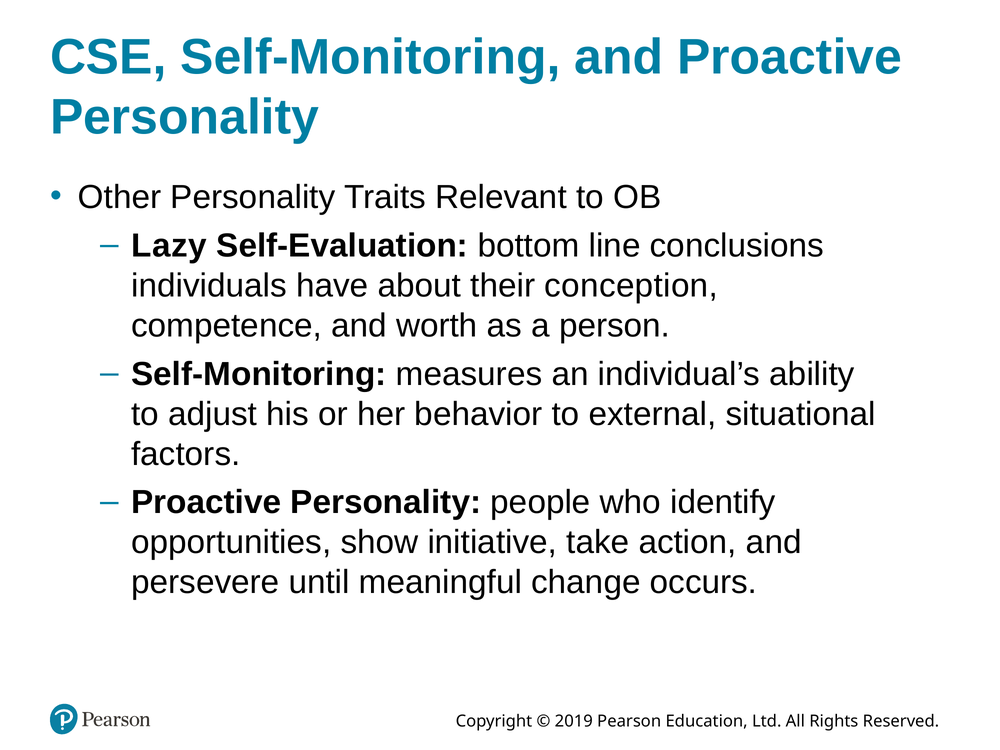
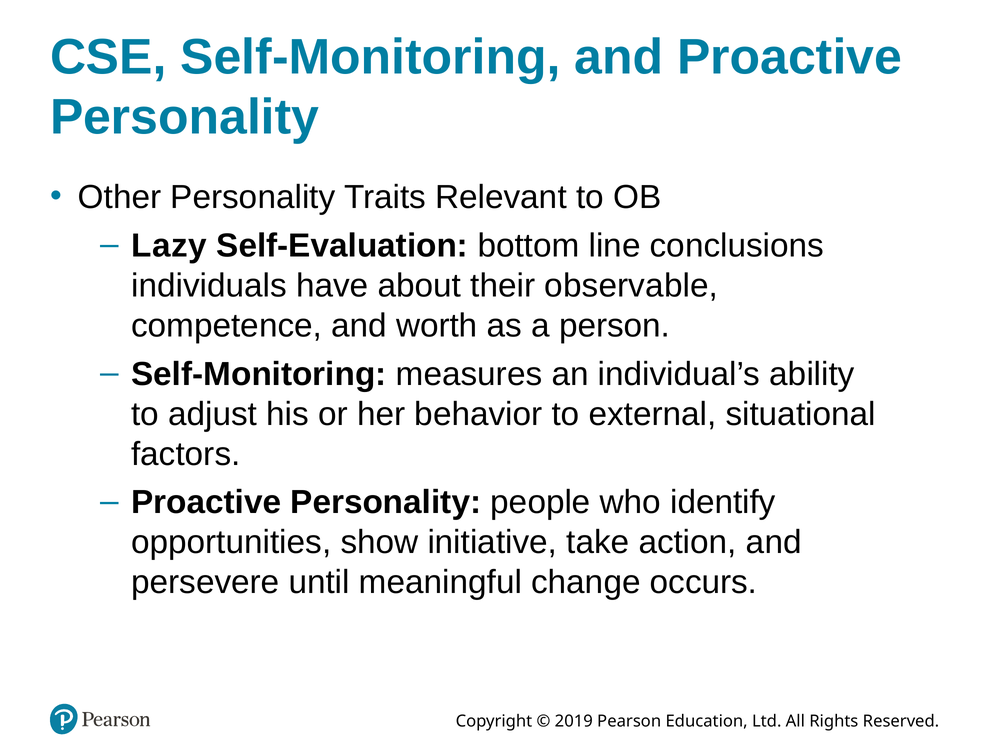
conception: conception -> observable
